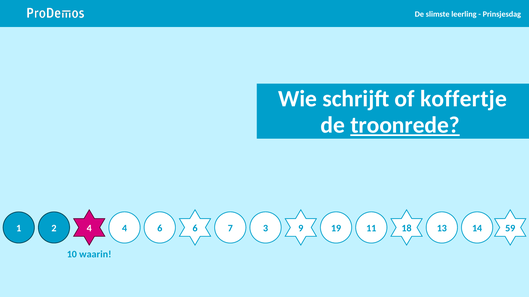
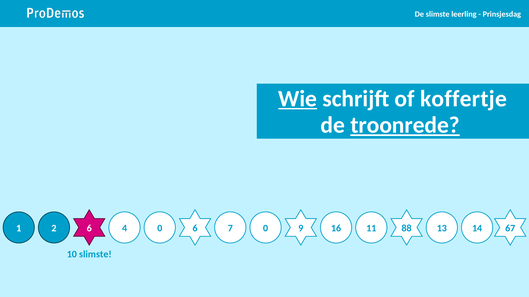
Wie underline: none -> present
2 4: 4 -> 6
4 6: 6 -> 0
7 3: 3 -> 0
19: 19 -> 16
18: 18 -> 88
59: 59 -> 67
10 waarin: waarin -> slimste
